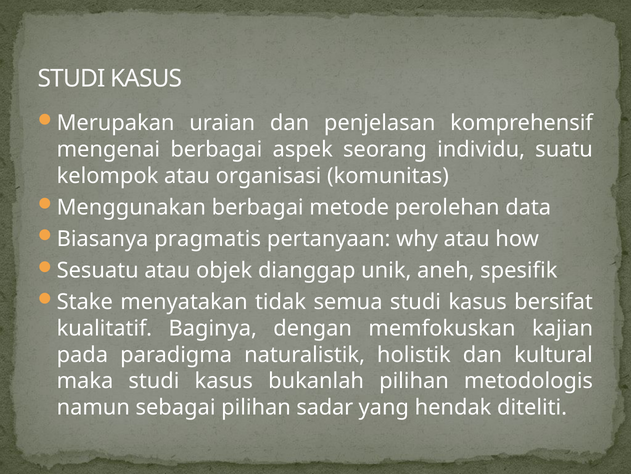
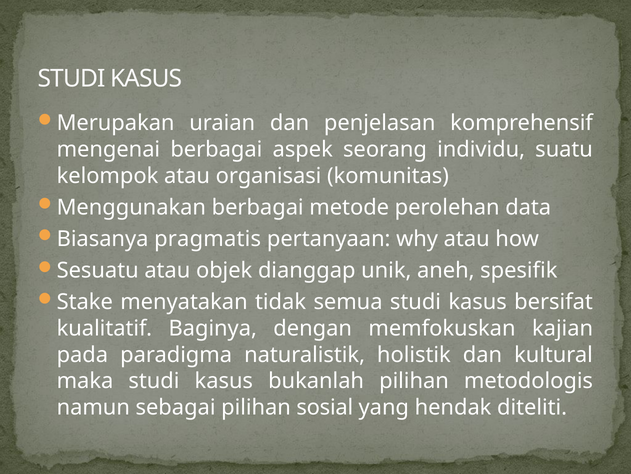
sadar: sadar -> sosial
